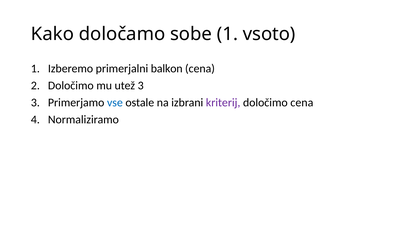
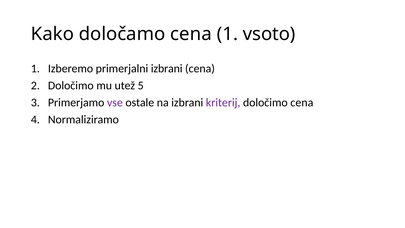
določamo sobe: sobe -> cena
primerjalni balkon: balkon -> izbrani
utež 3: 3 -> 5
vse colour: blue -> purple
